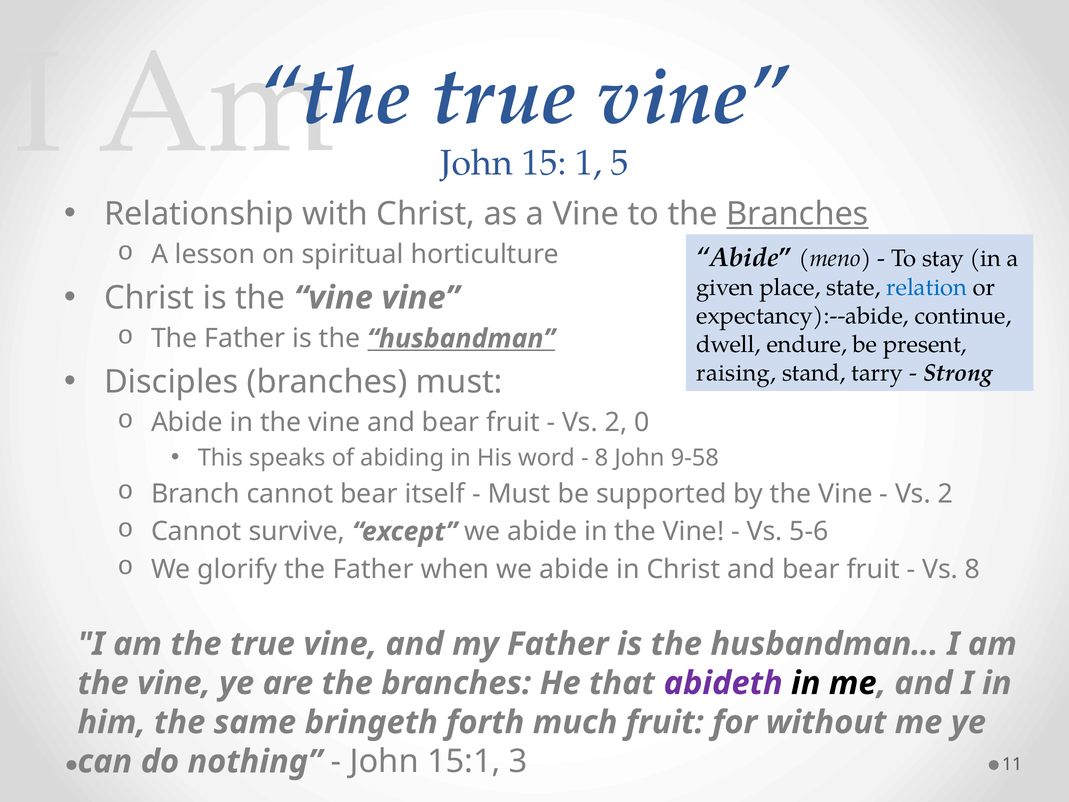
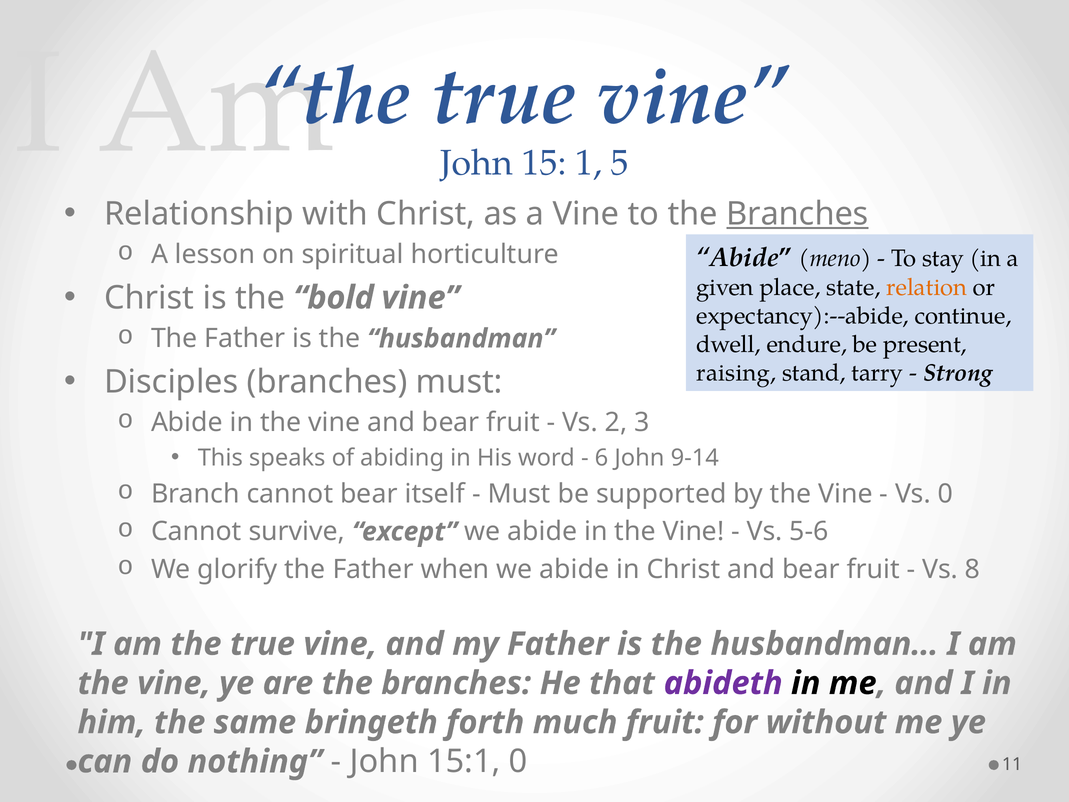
is the vine: vine -> bold
relation colour: blue -> orange
husbandman underline: present -> none
0: 0 -> 3
8 at (602, 458): 8 -> 6
9-58: 9-58 -> 9-14
2 at (945, 494): 2 -> 0
15:1 3: 3 -> 0
